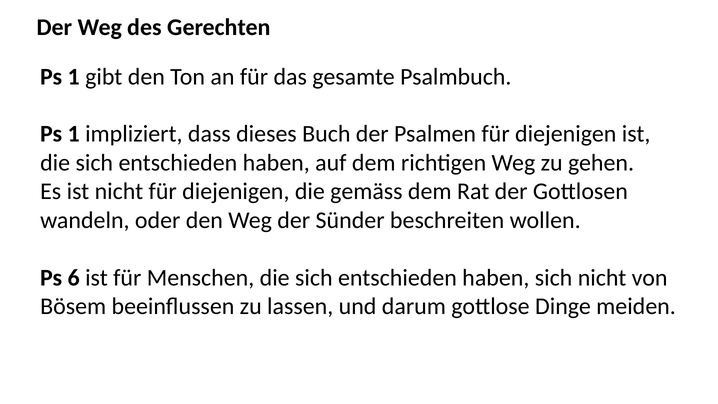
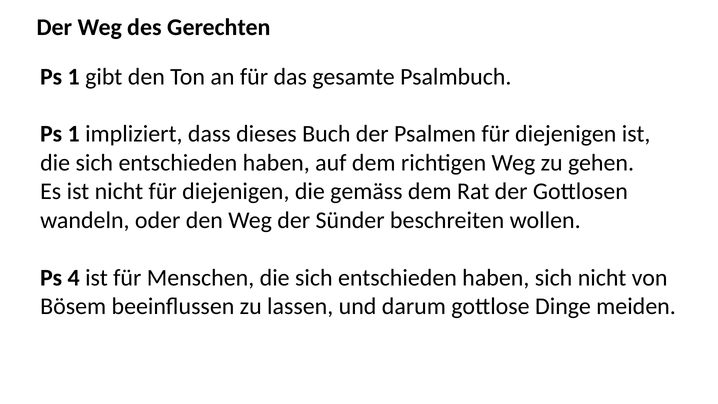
6: 6 -> 4
